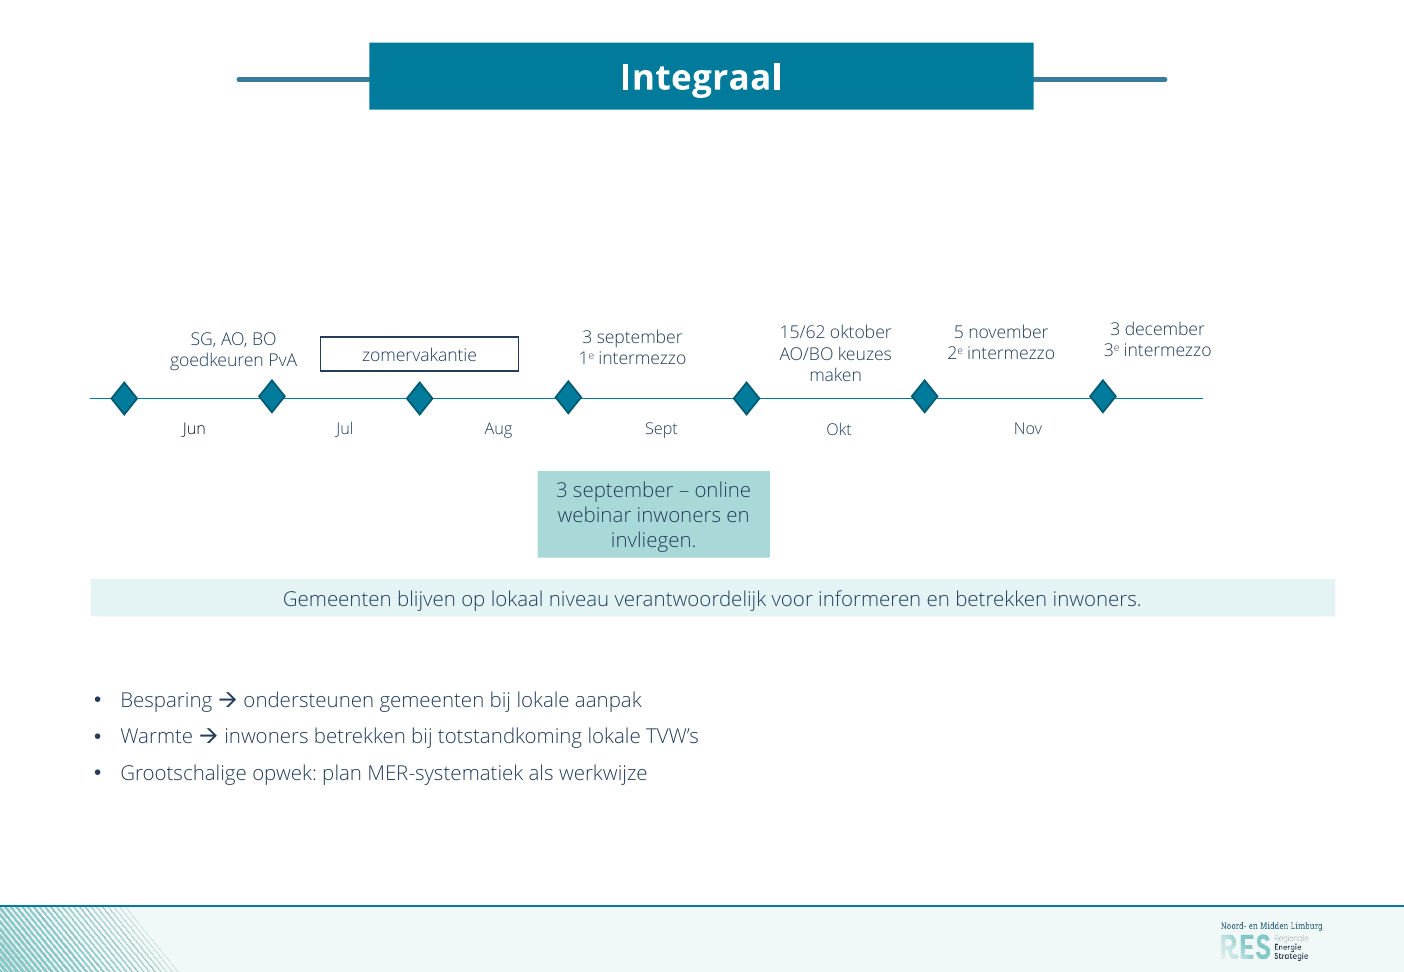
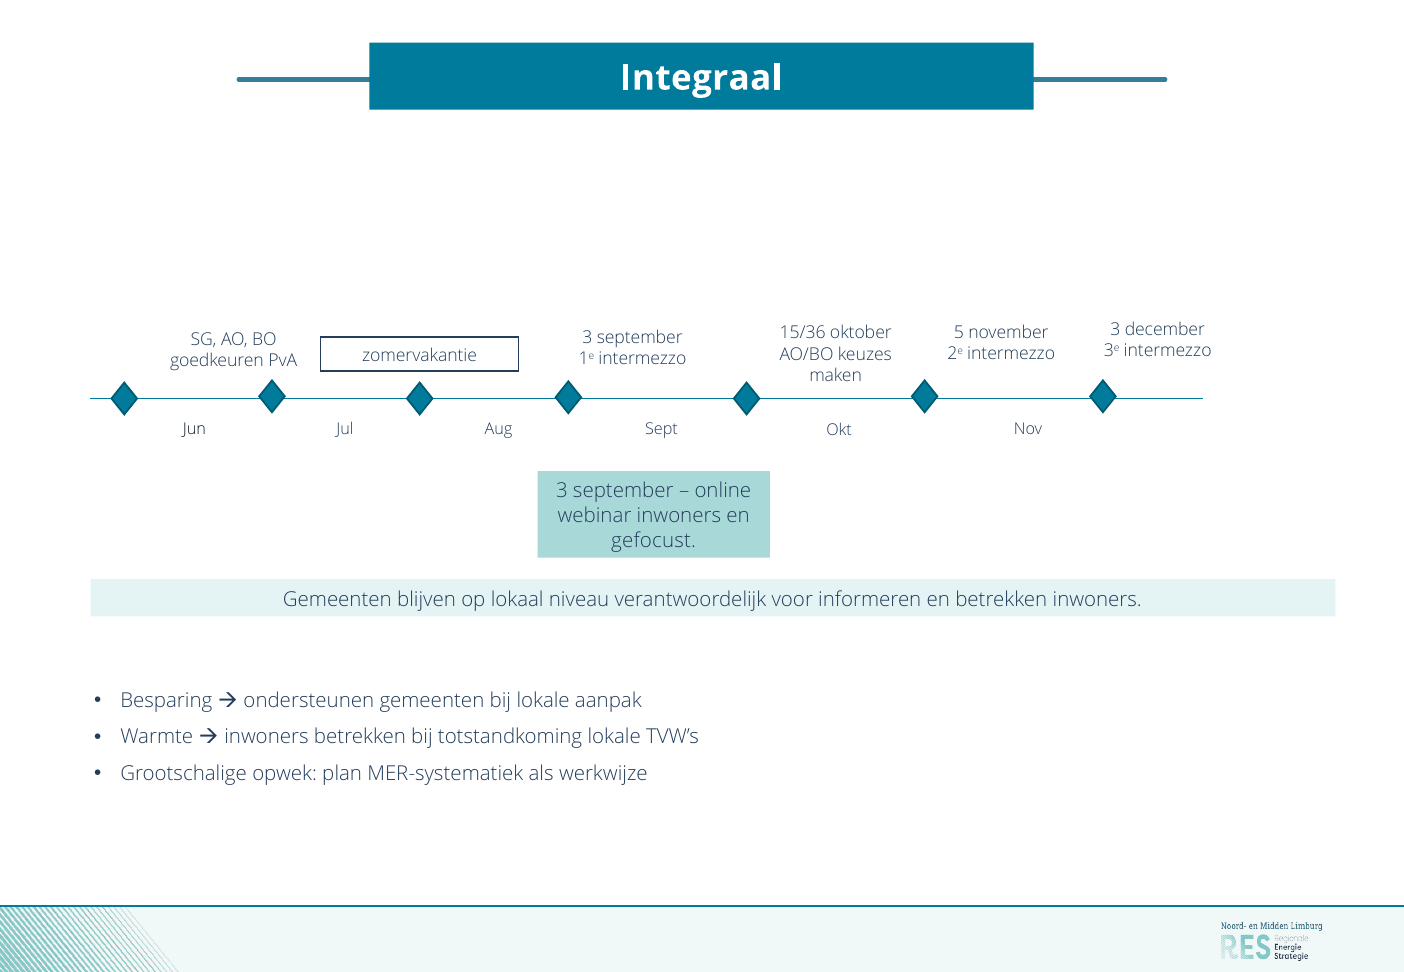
15/62: 15/62 -> 15/36
invliegen: invliegen -> gefocust
